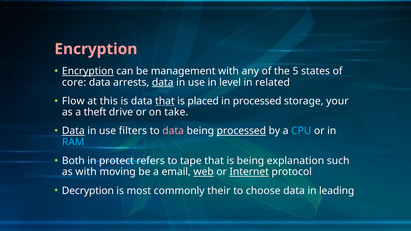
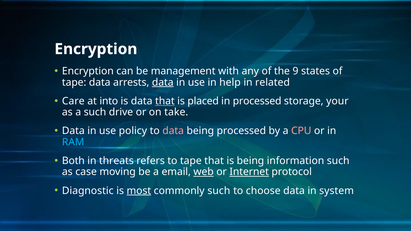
Encryption at (96, 49) colour: pink -> white
Encryption at (88, 71) underline: present -> none
5: 5 -> 9
core at (74, 82): core -> tape
level: level -> help
Flow: Flow -> Care
this: this -> into
a theft: theft -> such
Data at (73, 131) underline: present -> none
filters: filters -> policy
processed at (241, 131) underline: present -> none
CPU colour: light blue -> pink
protect: protect -> threats
explanation: explanation -> information
as with: with -> case
Decryption: Decryption -> Diagnostic
most underline: none -> present
commonly their: their -> such
leading: leading -> system
